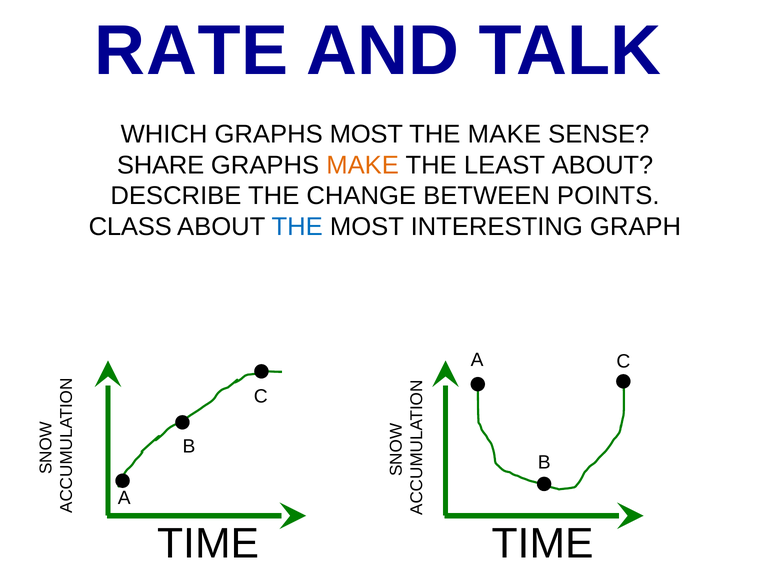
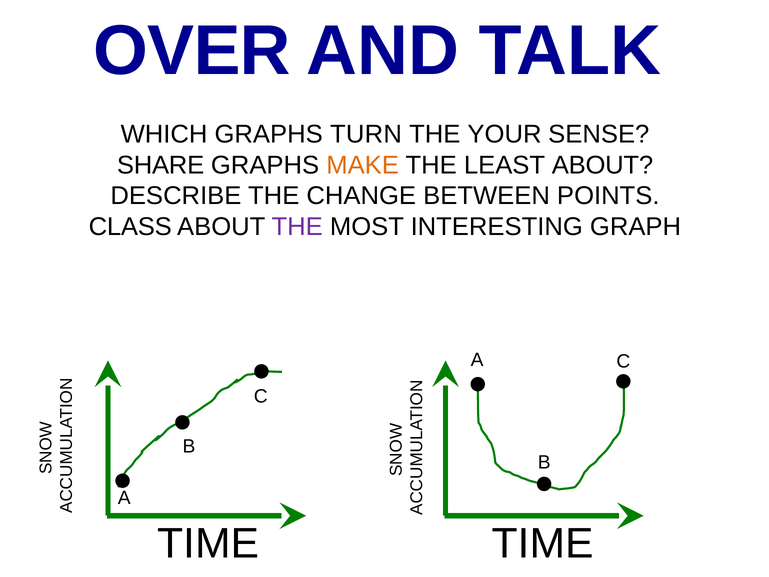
RATE: RATE -> OVER
GRAPHS MOST: MOST -> TURN
THE MAKE: MAKE -> YOUR
THE at (297, 227) colour: blue -> purple
